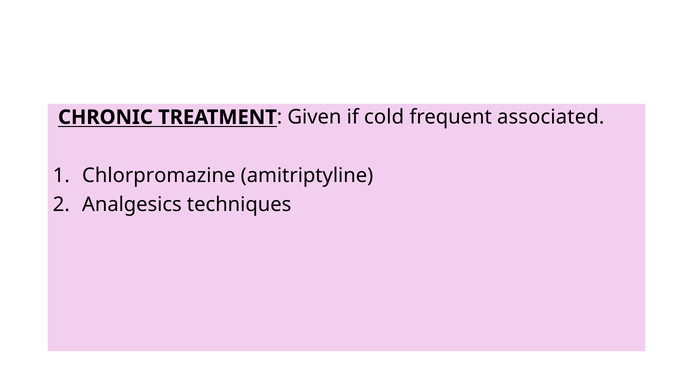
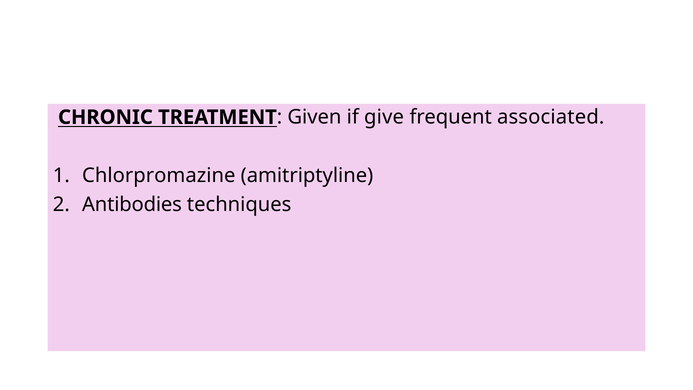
cold: cold -> give
Analgesics: Analgesics -> Antibodies
